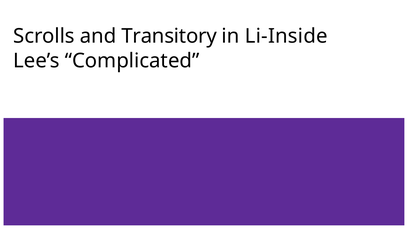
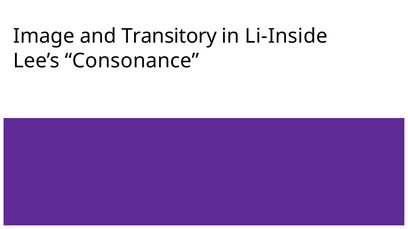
Scrolls: Scrolls -> Image
Complicated: Complicated -> Consonance
